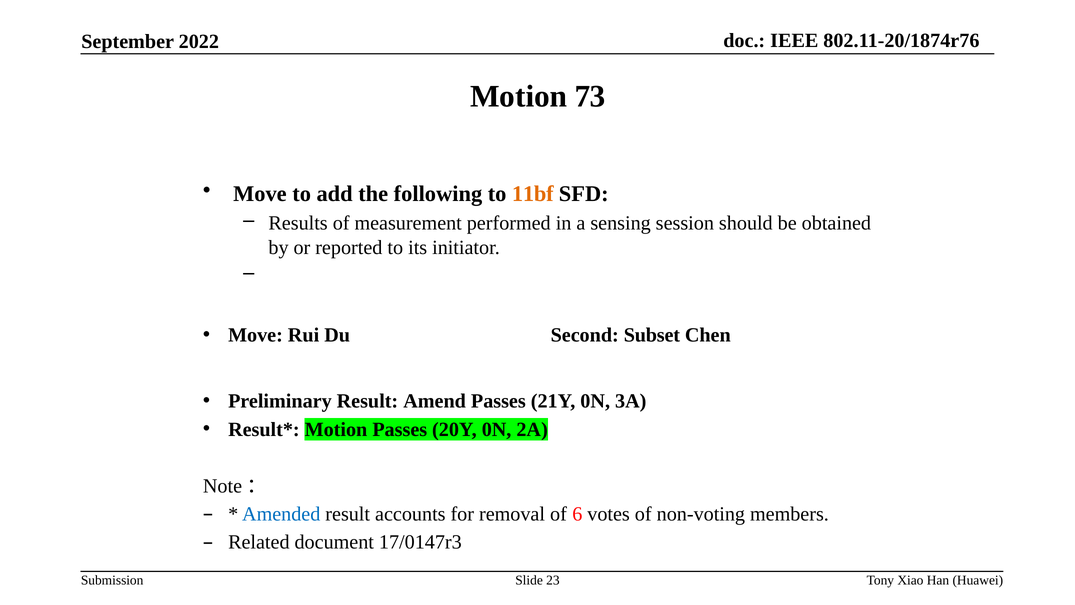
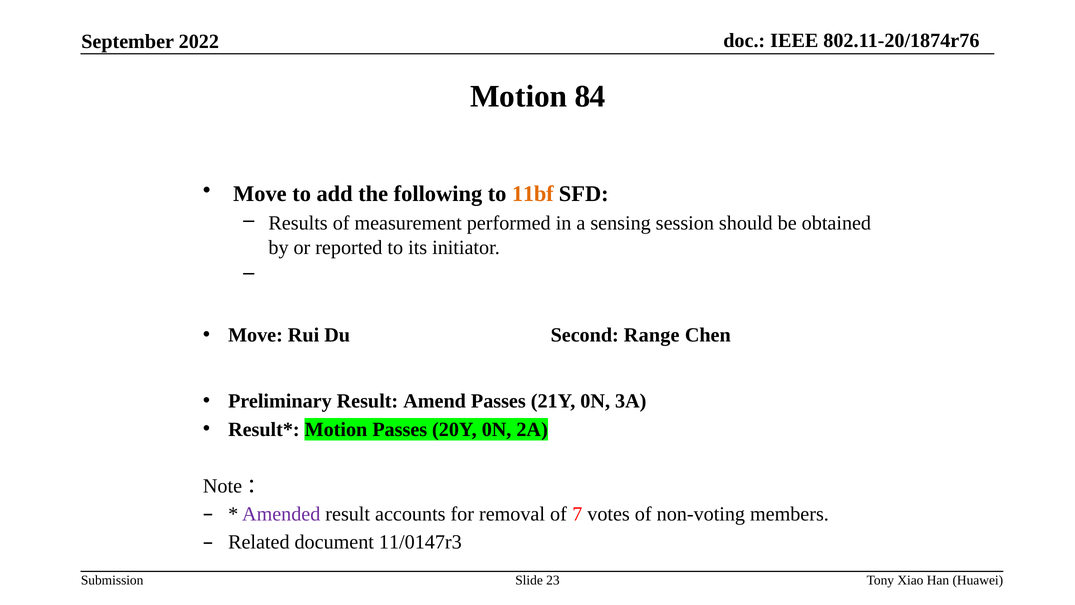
73: 73 -> 84
Subset: Subset -> Range
Amended colour: blue -> purple
6: 6 -> 7
17/0147r3: 17/0147r3 -> 11/0147r3
